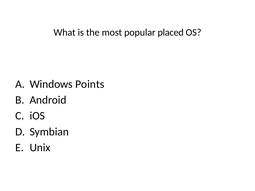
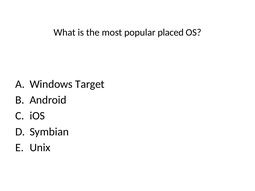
Points: Points -> Target
